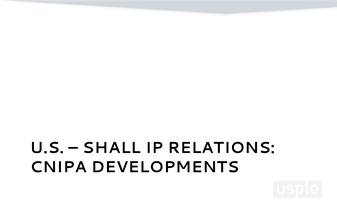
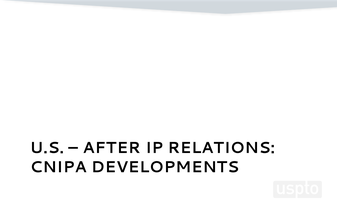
SHALL: SHALL -> AFTER
